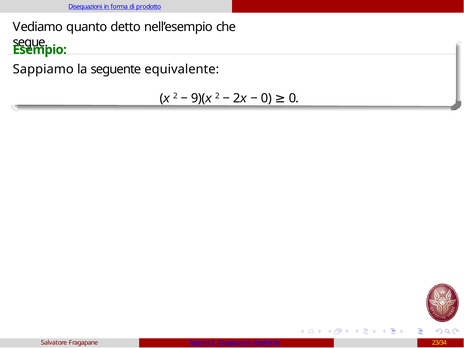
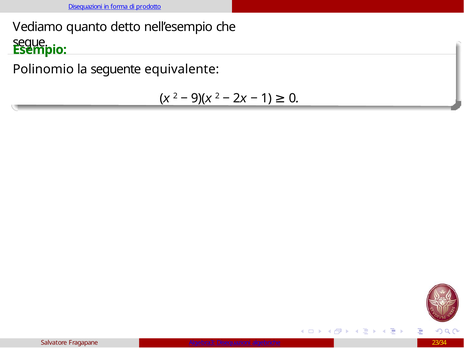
Sappiamo: Sappiamo -> Polinomio
0 at (266, 99): 0 -> 1
